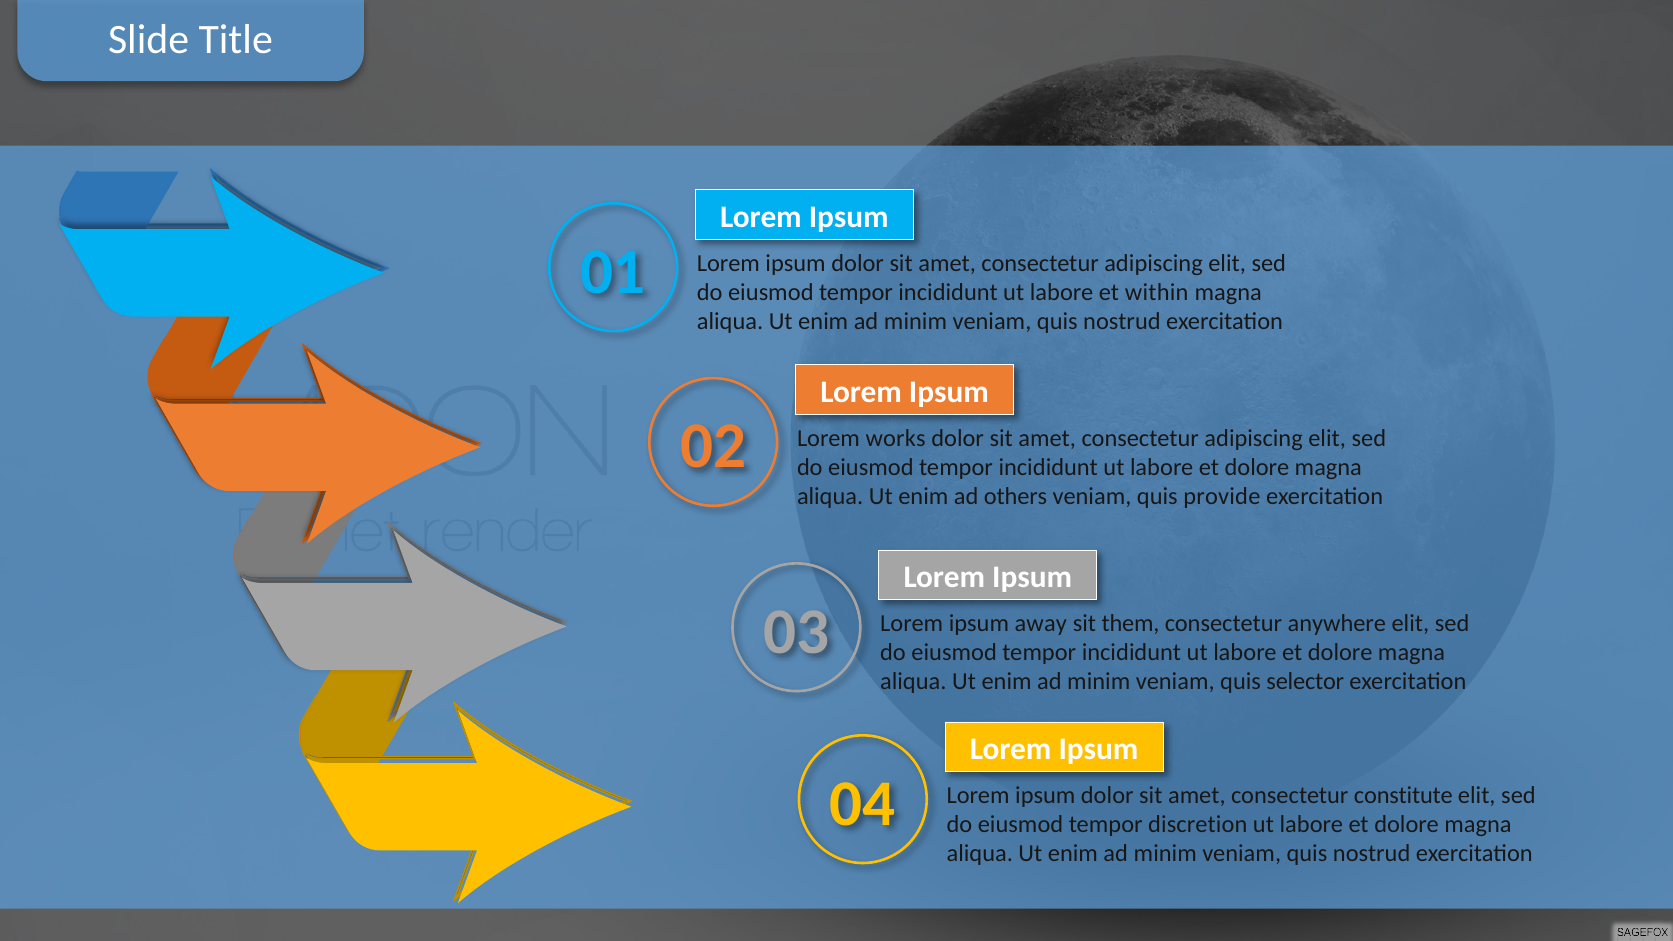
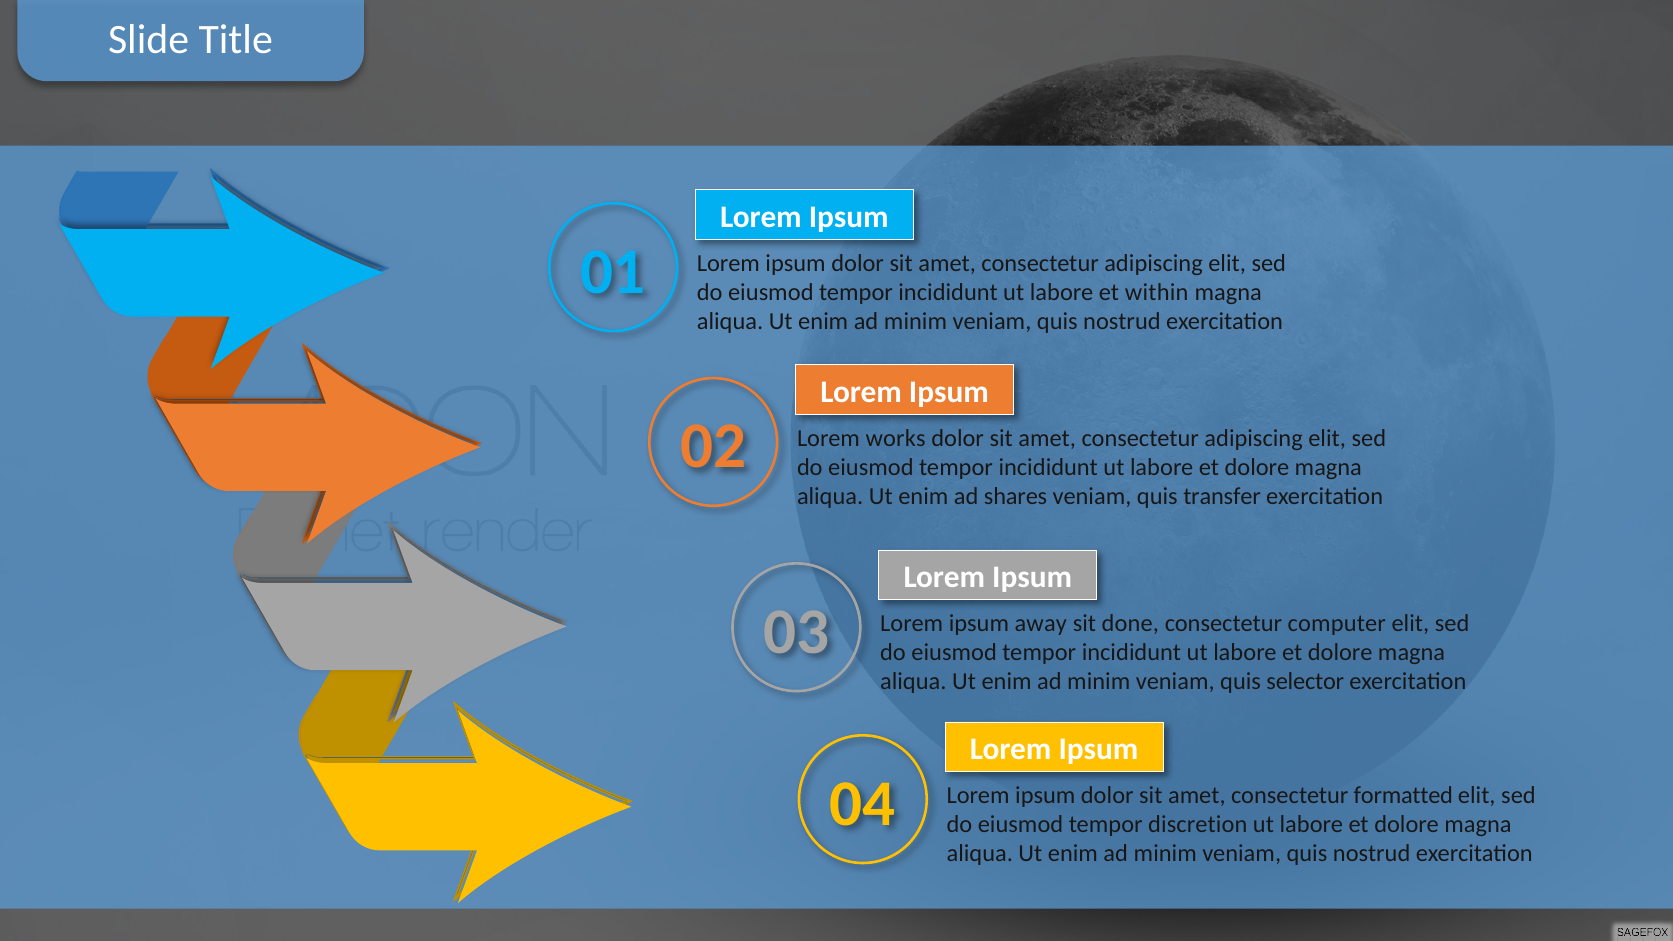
others: others -> shares
provide: provide -> transfer
them: them -> done
anywhere: anywhere -> computer
constitute: constitute -> formatted
